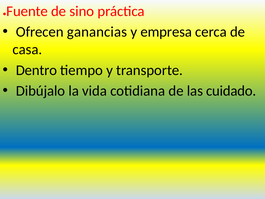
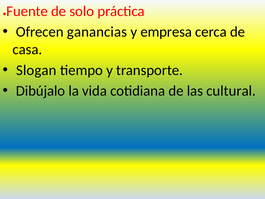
sino: sino -> solo
Dentro: Dentro -> Slogan
cuidado: cuidado -> cultural
